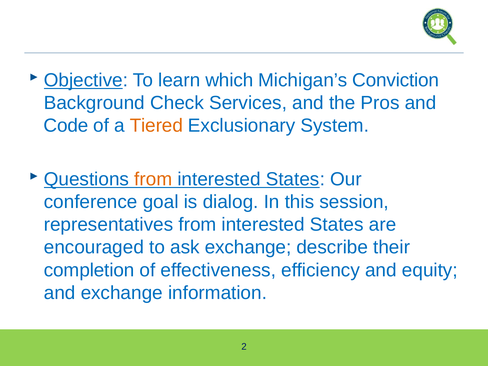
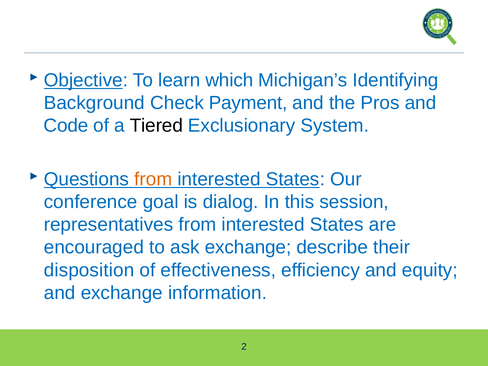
Conviction: Conviction -> Identifying
Services: Services -> Payment
Tiered colour: orange -> black
completion: completion -> disposition
